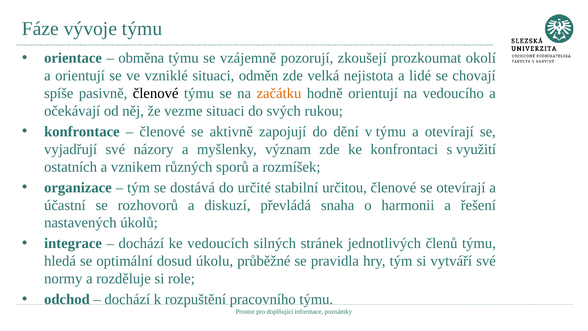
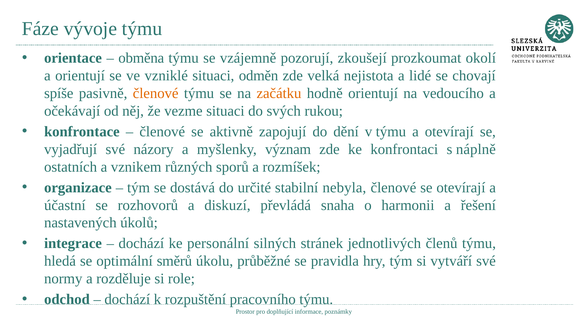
členové at (156, 93) colour: black -> orange
využití: využití -> náplně
určitou: určitou -> nebyla
vedoucích: vedoucích -> personální
dosud: dosud -> směrů
